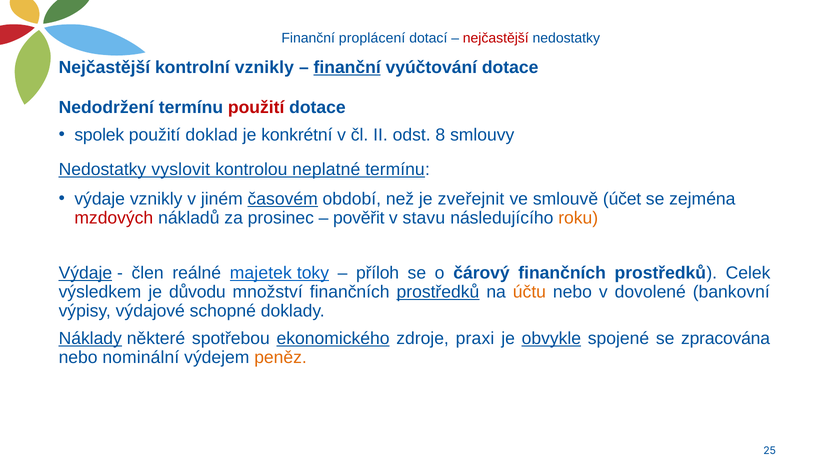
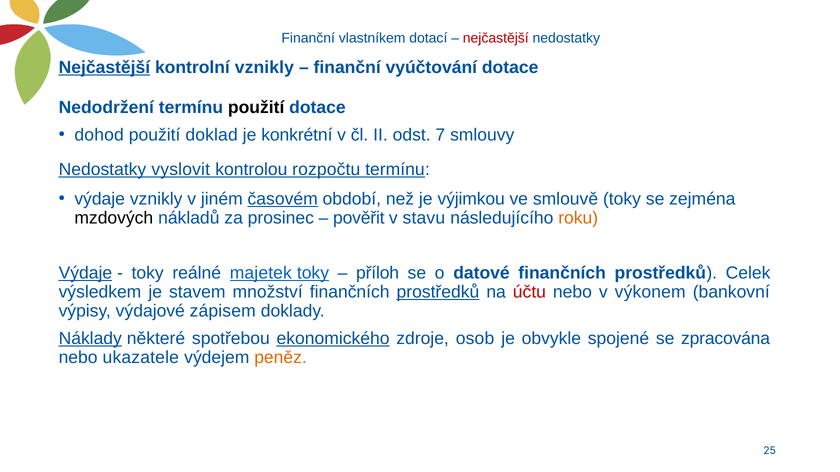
proplácení: proplácení -> vlastníkem
Nejčastější at (104, 67) underline: none -> present
finanční at (347, 67) underline: present -> none
použití at (256, 107) colour: red -> black
spolek: spolek -> dohod
8: 8 -> 7
neplatné: neplatné -> rozpočtu
zveřejnit: zveřejnit -> výjimkou
smlouvě účet: účet -> toky
mzdových colour: red -> black
člen at (148, 273): člen -> toky
čárový: čárový -> datové
důvodu: důvodu -> stavem
účtu colour: orange -> red
dovolené: dovolené -> výkonem
schopné: schopné -> zápisem
praxi: praxi -> osob
obvykle underline: present -> none
nominální: nominální -> ukazatele
